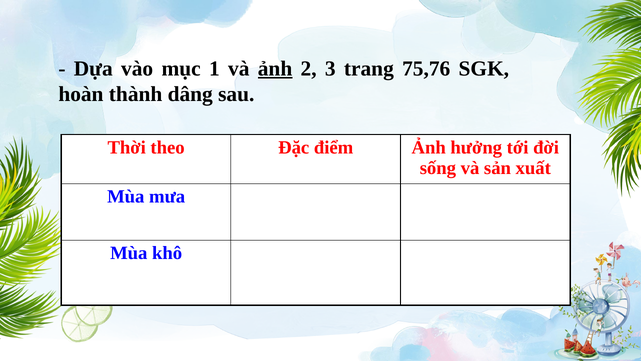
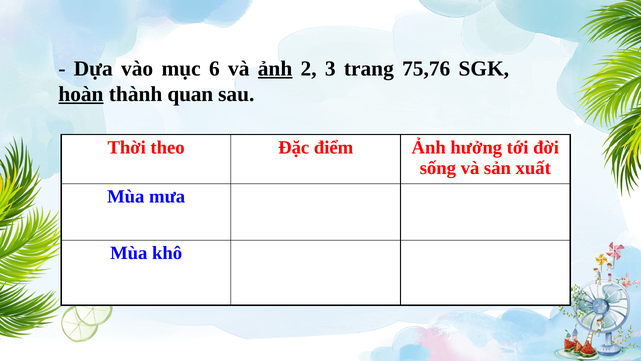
1: 1 -> 6
hoàn underline: none -> present
dâng: dâng -> quan
